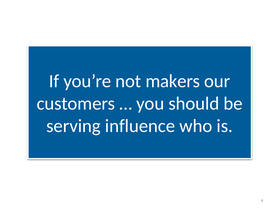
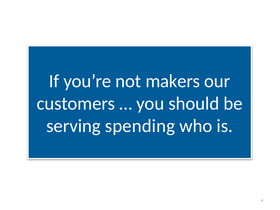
influence: influence -> spending
